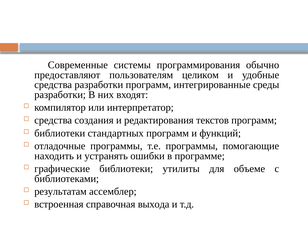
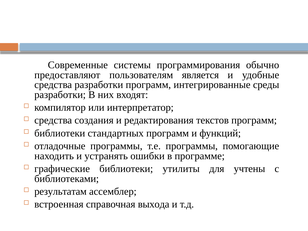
целиком: целиком -> является
объеме: объеме -> учтены
